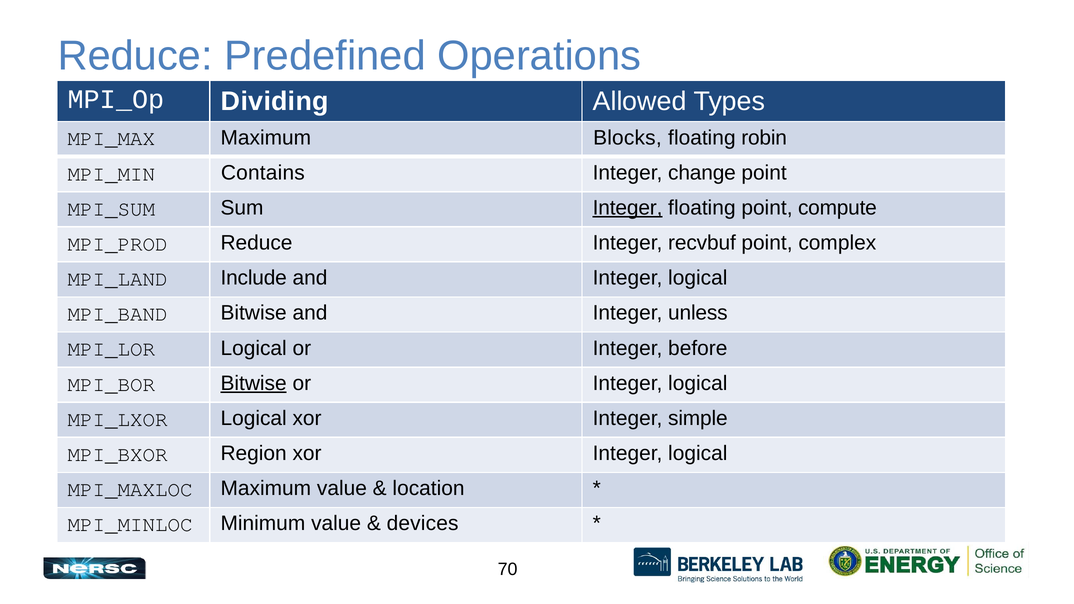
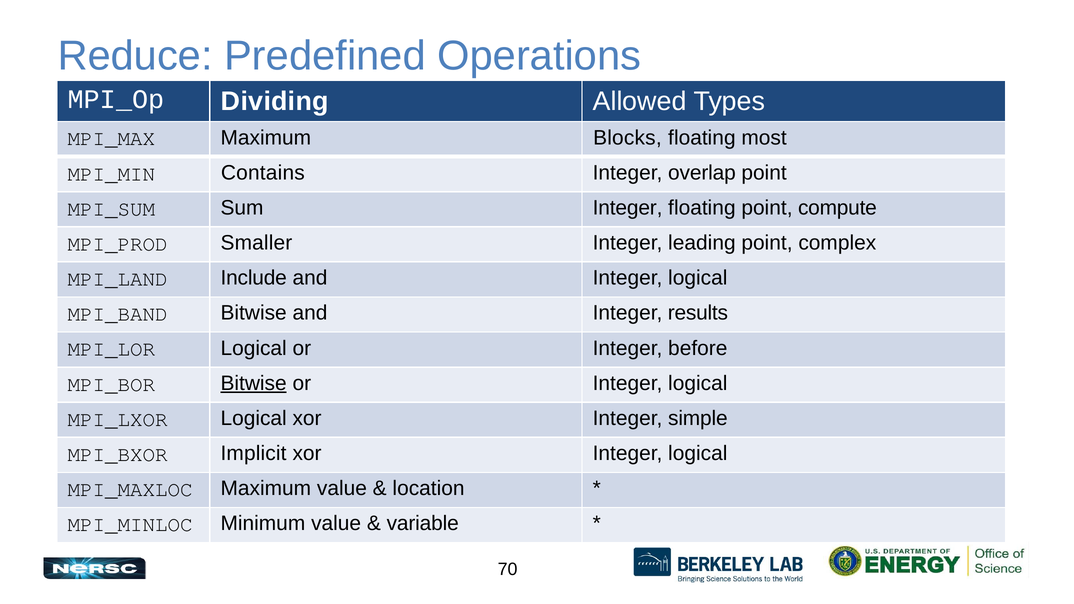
robin: robin -> most
change: change -> overlap
Integer at (628, 208) underline: present -> none
Reduce at (257, 243): Reduce -> Smaller
recvbuf: recvbuf -> leading
unless: unless -> results
Region: Region -> Implicit
devices: devices -> variable
